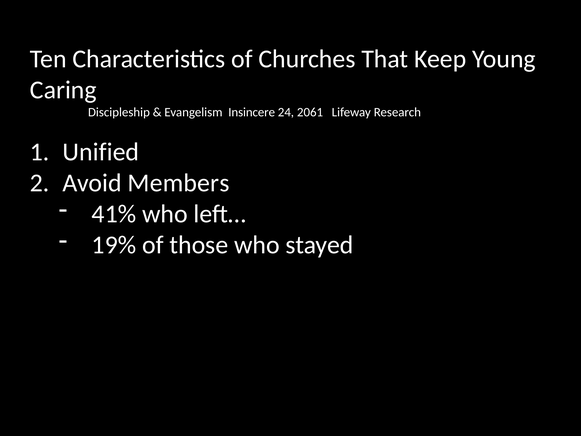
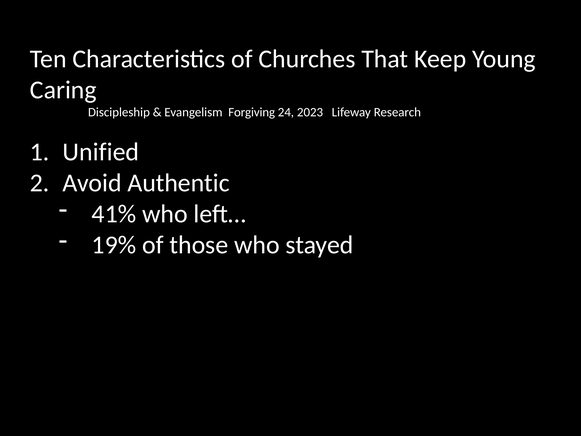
Insincere: Insincere -> Forgiving
2061: 2061 -> 2023
Members: Members -> Authentic
